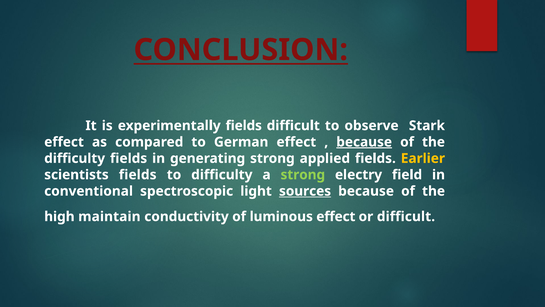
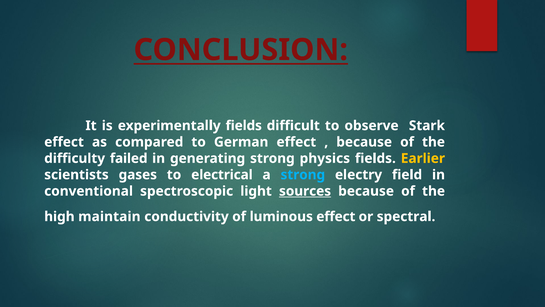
because at (364, 142) underline: present -> none
difficulty fields: fields -> failed
applied: applied -> physics
scientists fields: fields -> gases
to difficulty: difficulty -> electrical
strong at (303, 175) colour: light green -> light blue
or difficult: difficult -> spectral
